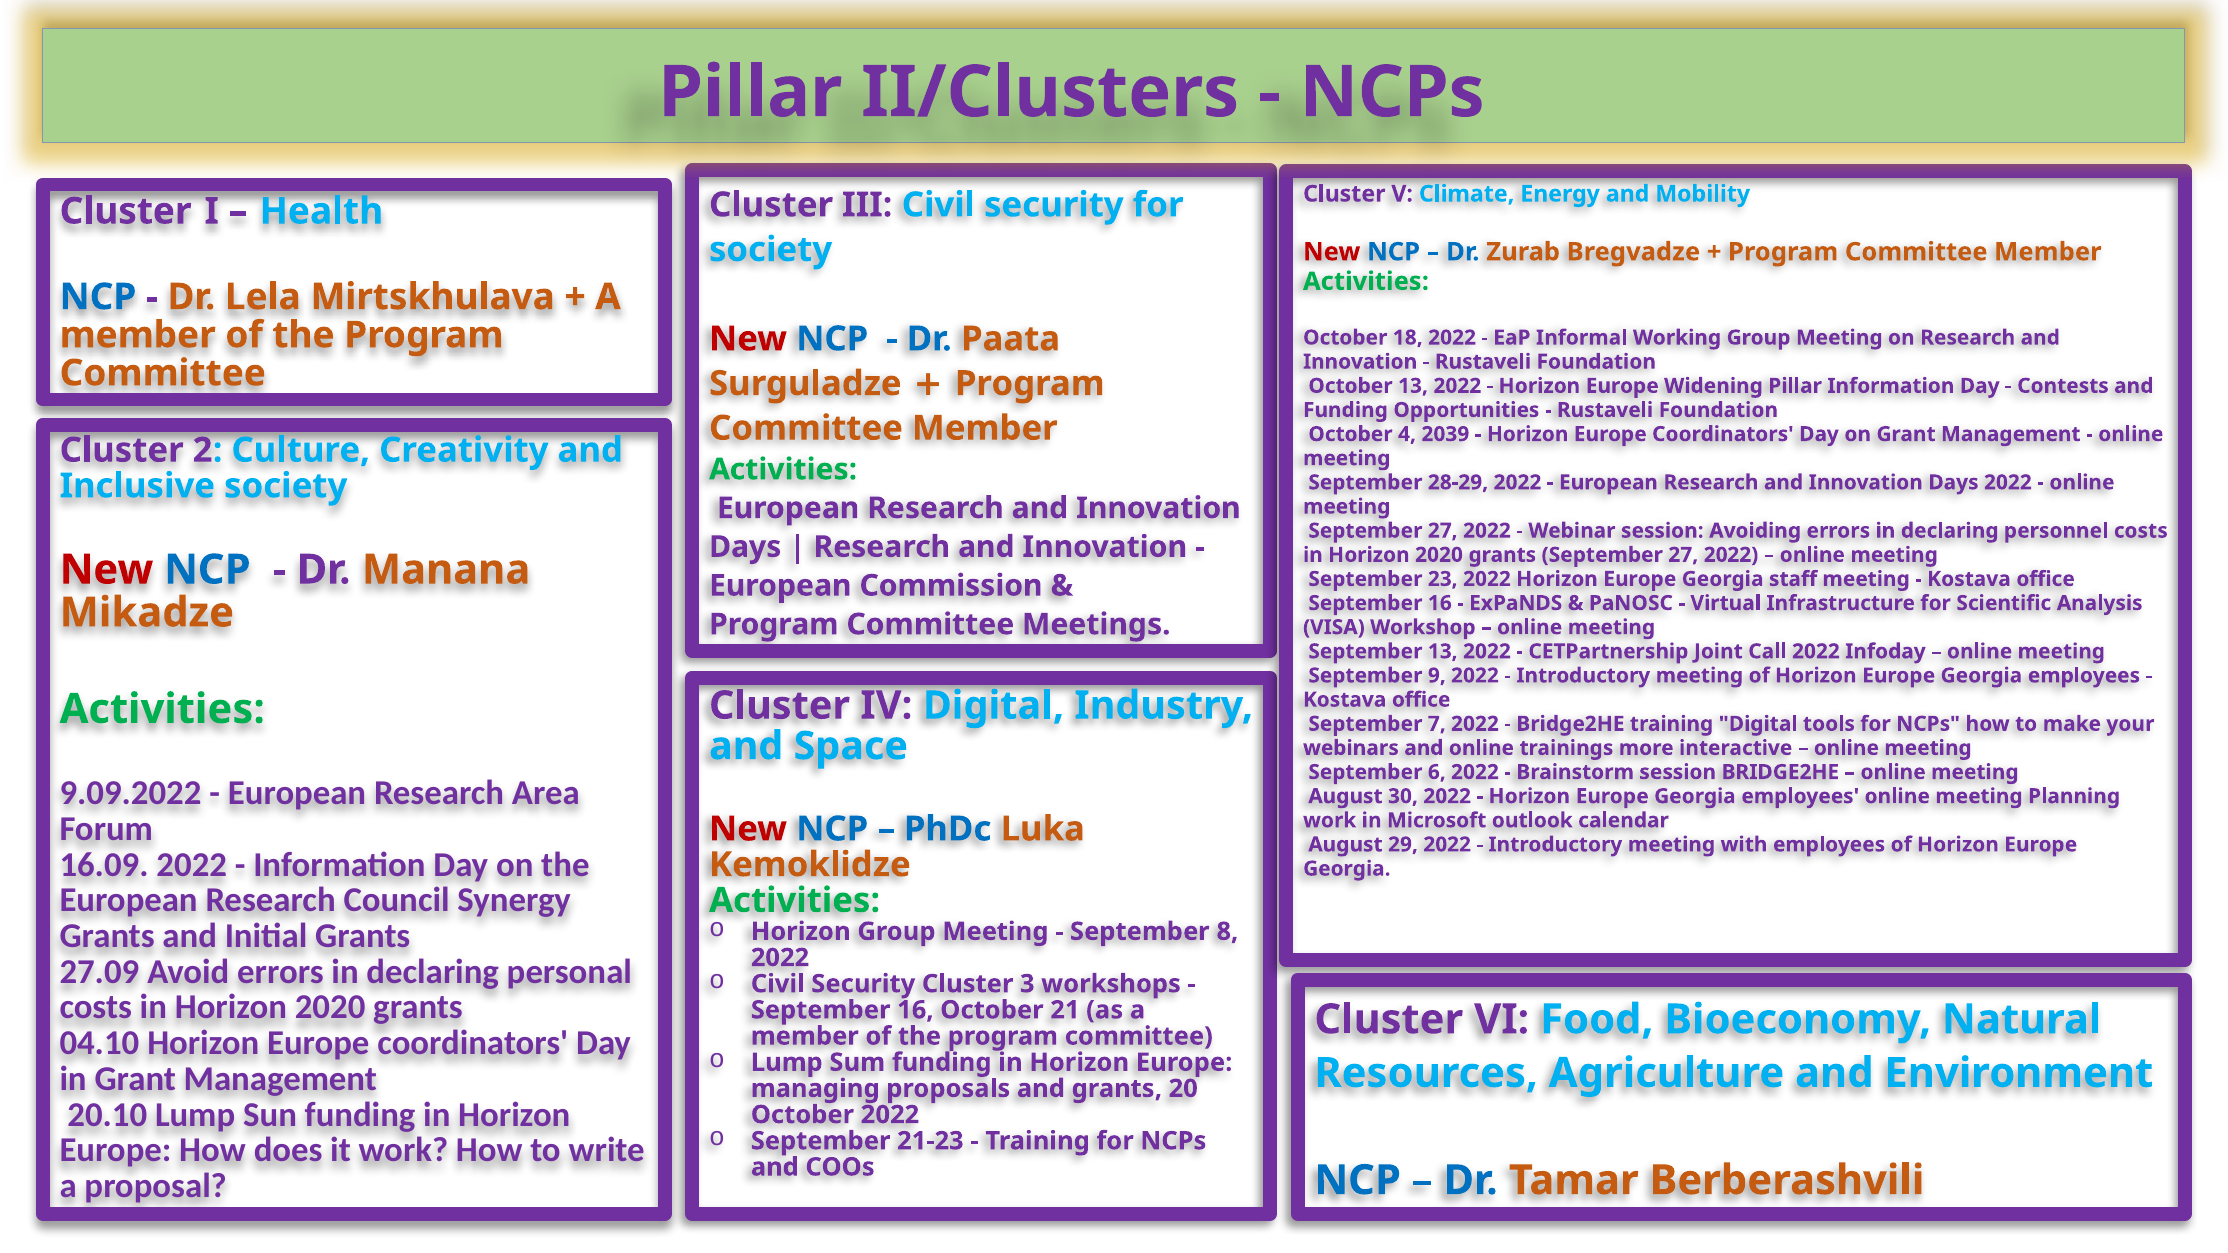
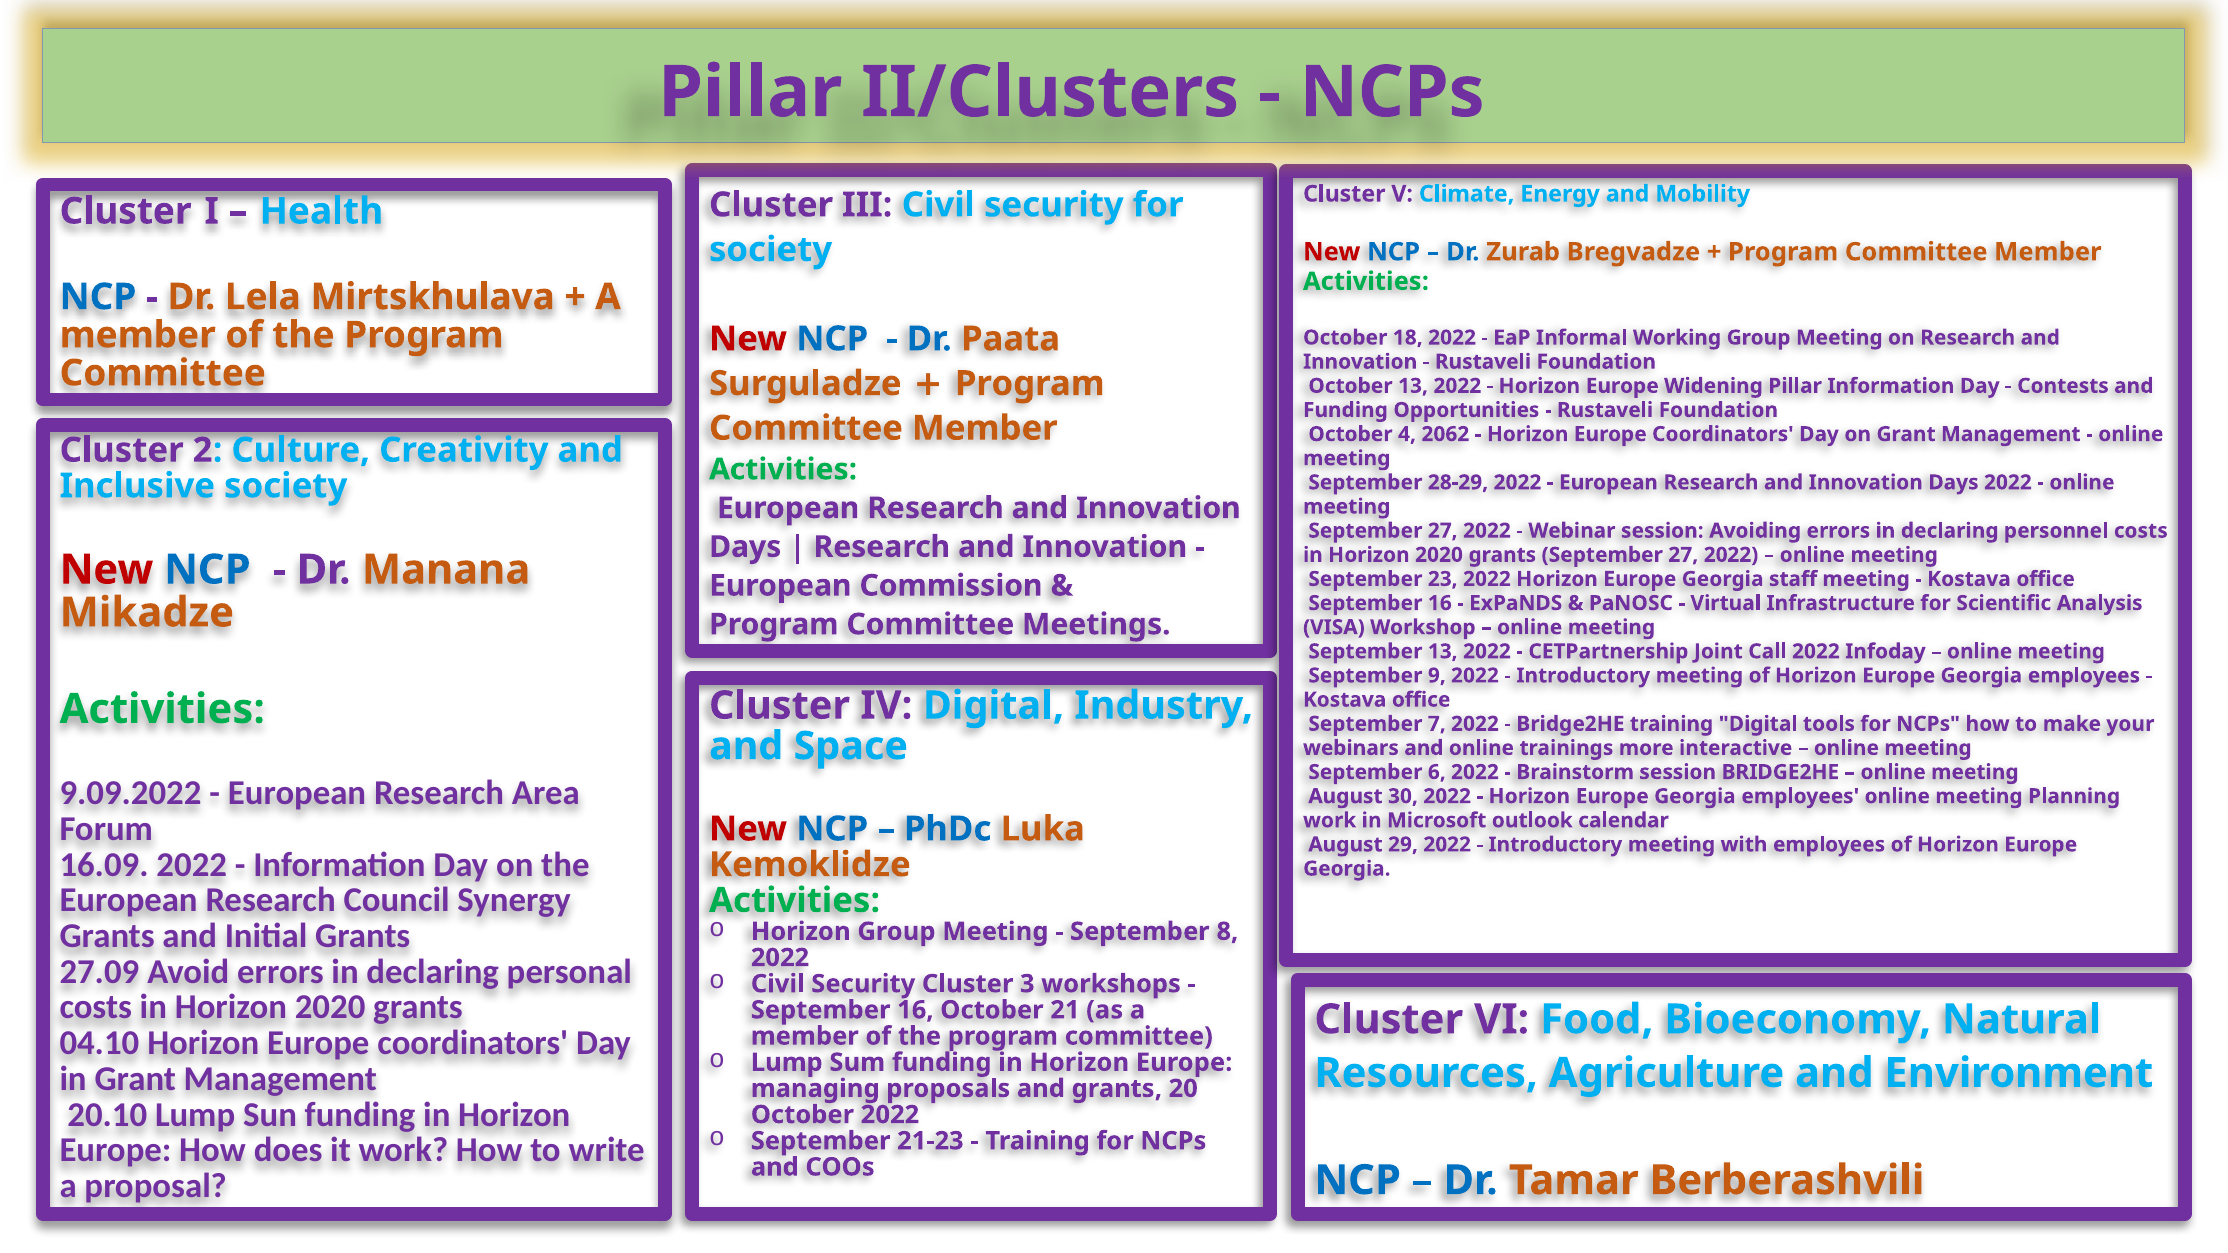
2039: 2039 -> 2062
